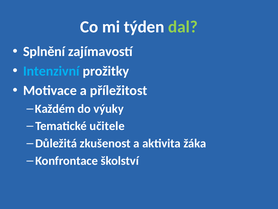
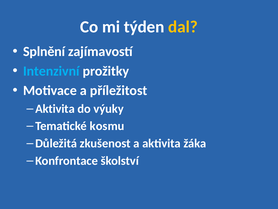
dal colour: light green -> yellow
Každém at (55, 109): Každém -> Aktivita
učitele: učitele -> kosmu
